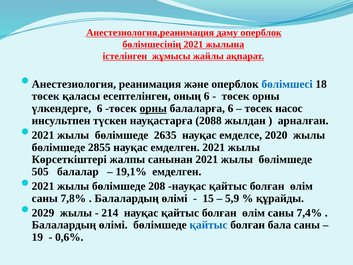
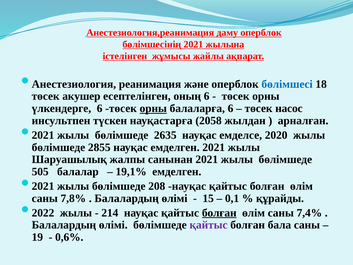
қаласы: қаласы -> акушер
2088: 2088 -> 2058
Көрсеткіштері: Көрсеткіштері -> Шаруашылық
5,9: 5,9 -> 0,1
2029: 2029 -> 2022
болған at (219, 213) underline: none -> present
қайтыс at (209, 225) colour: blue -> purple
